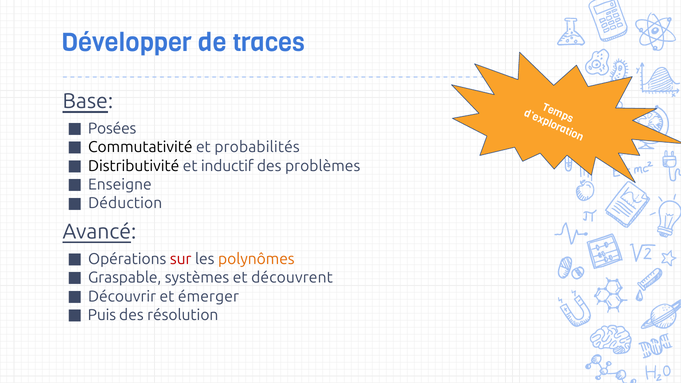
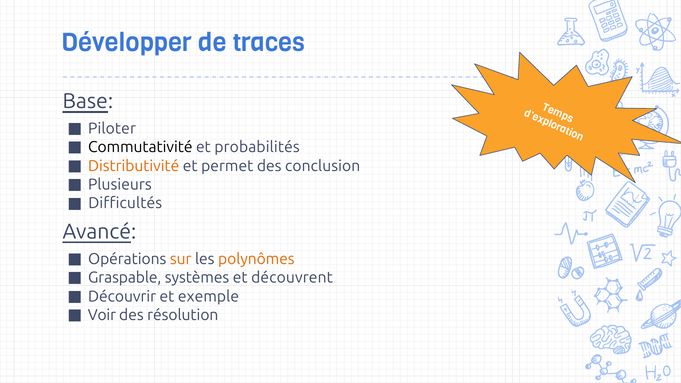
Posées: Posées -> Piloter
Distributivité colour: black -> orange
inductif: inductif -> permet
problèmes: problèmes -> conclusion
Enseigne: Enseigne -> Plusieurs
Déduction: Déduction -> Difficultés
sur colour: red -> orange
émerger: émerger -> exemple
Puis: Puis -> Voir
